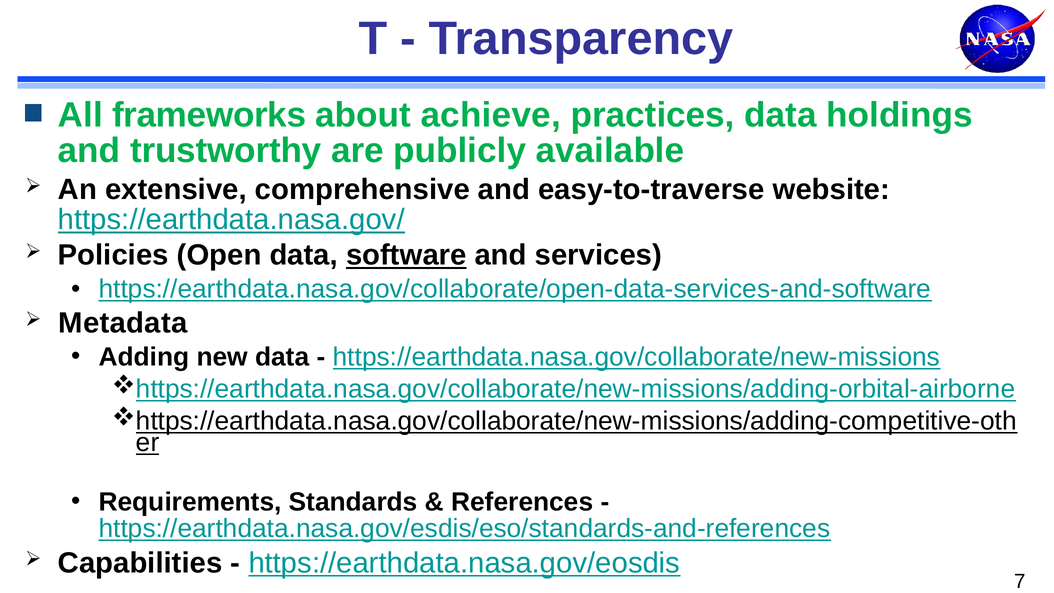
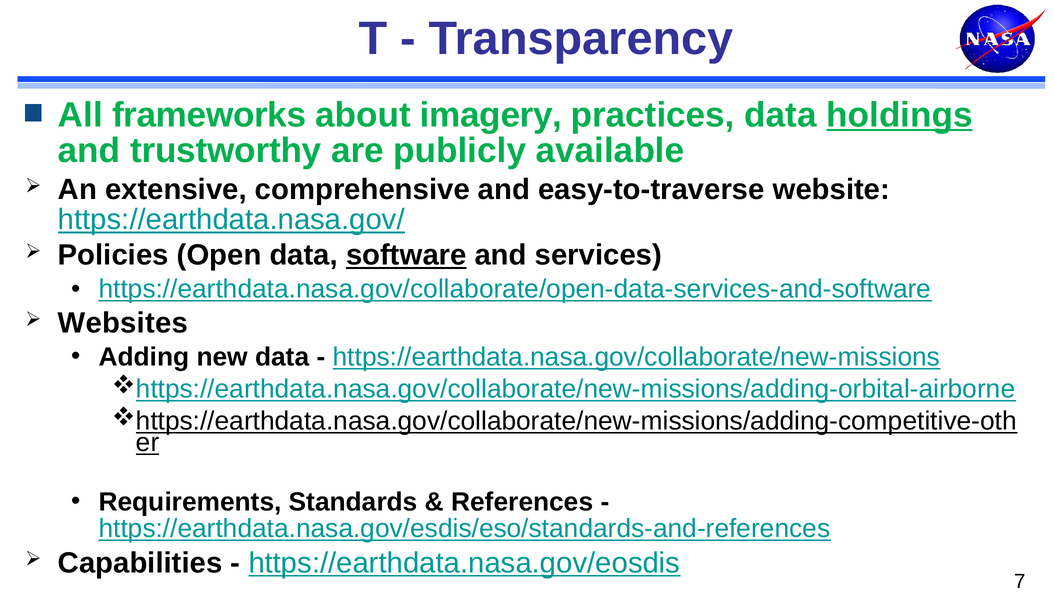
achieve: achieve -> imagery
holdings underline: none -> present
Metadata: Metadata -> Websites
